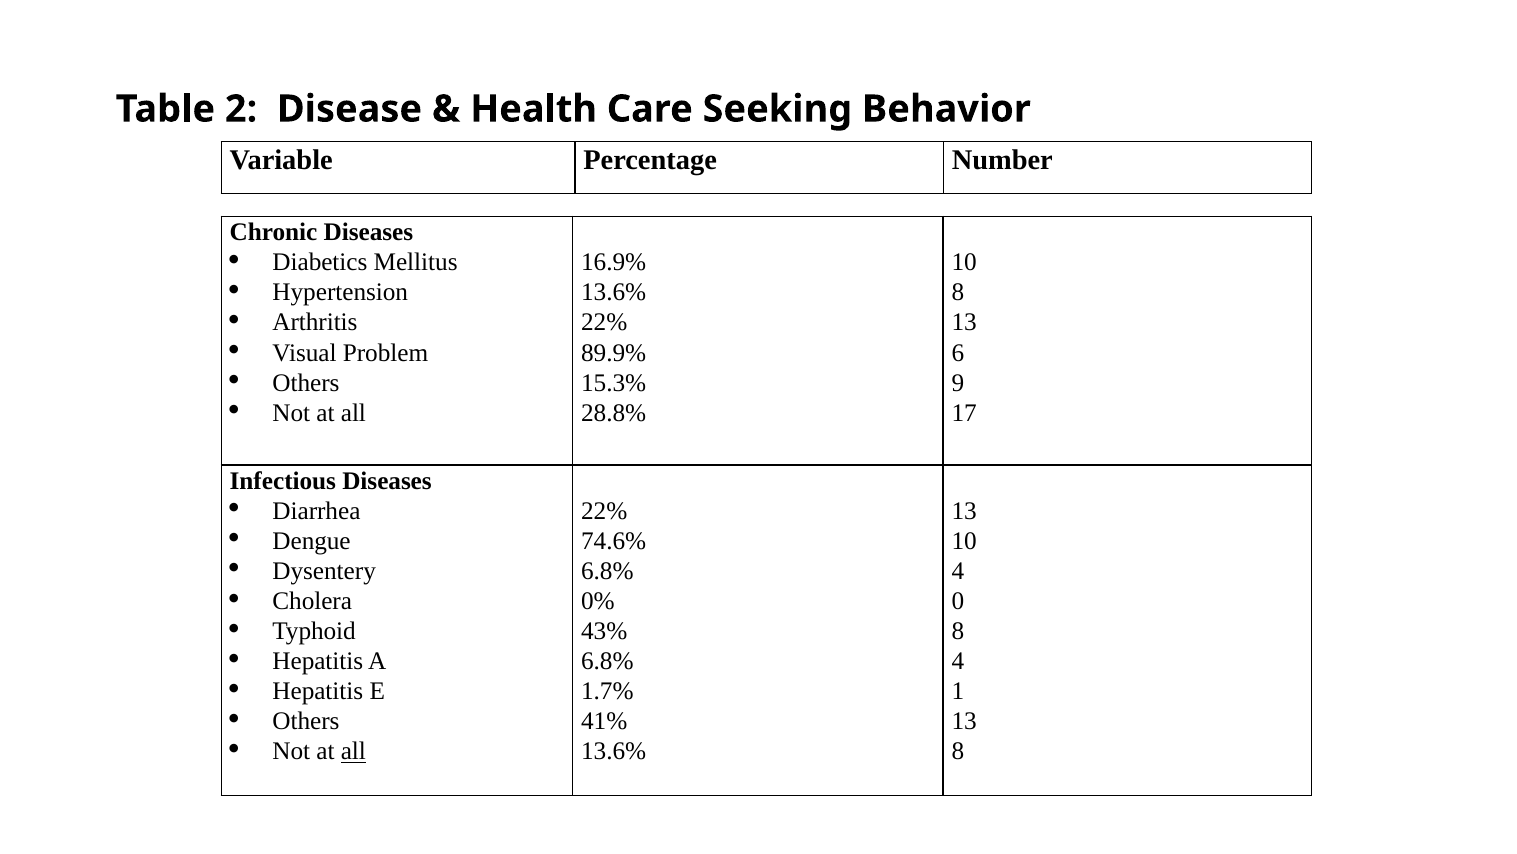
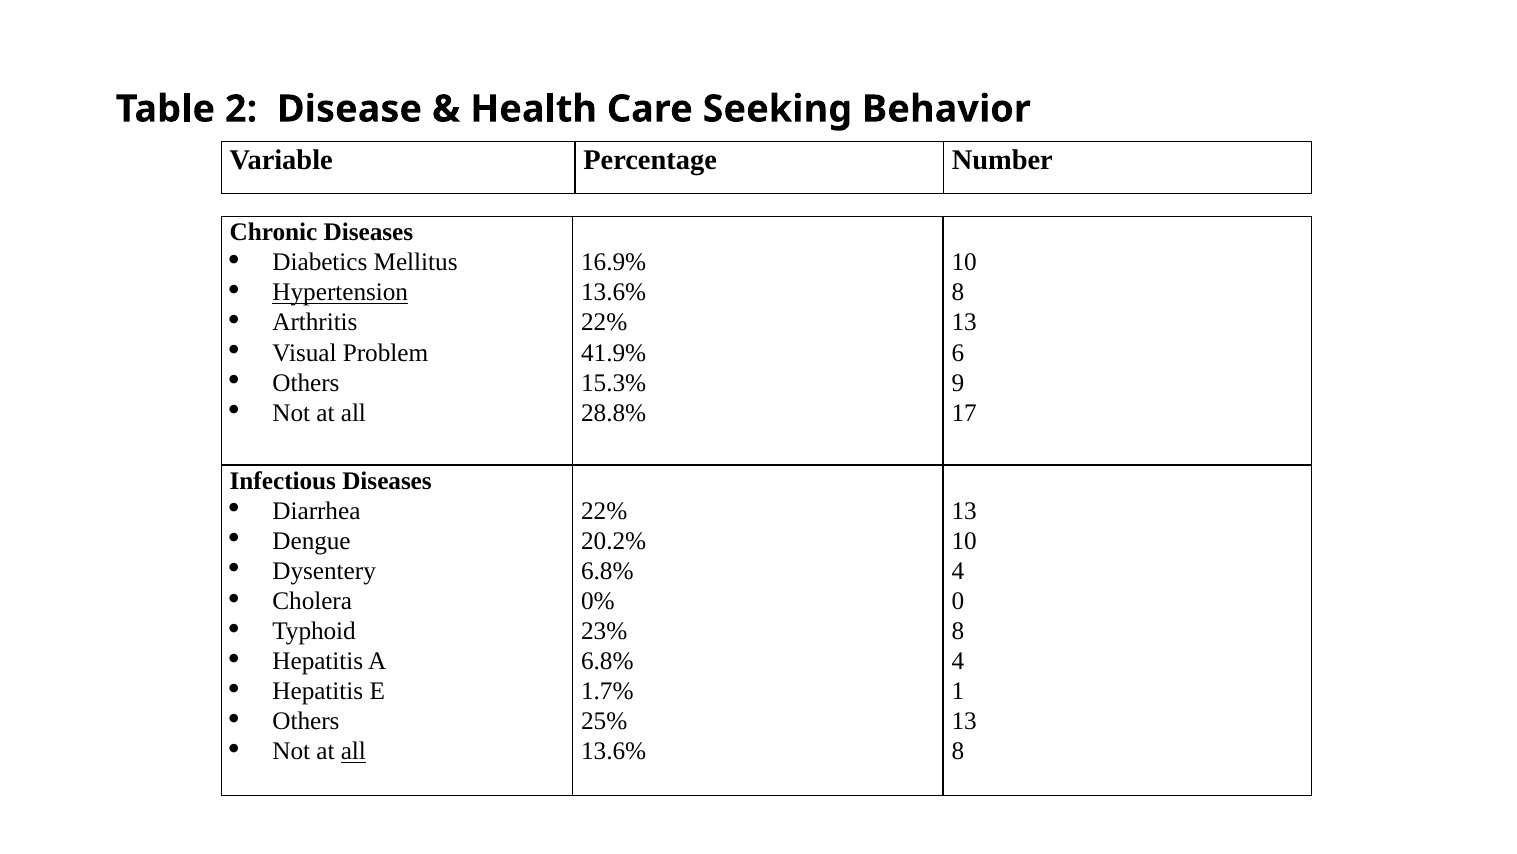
Hypertension underline: none -> present
89.9%: 89.9% -> 41.9%
74.6%: 74.6% -> 20.2%
43%: 43% -> 23%
41%: 41% -> 25%
